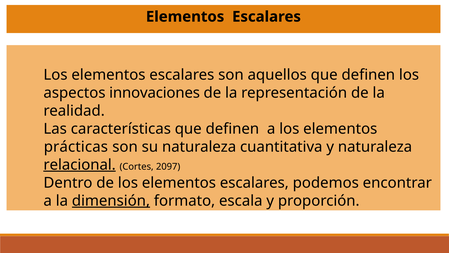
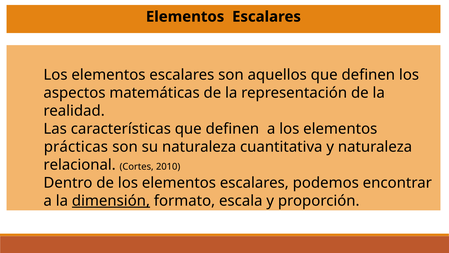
innovaciones: innovaciones -> matemáticas
relacional underline: present -> none
2097: 2097 -> 2010
